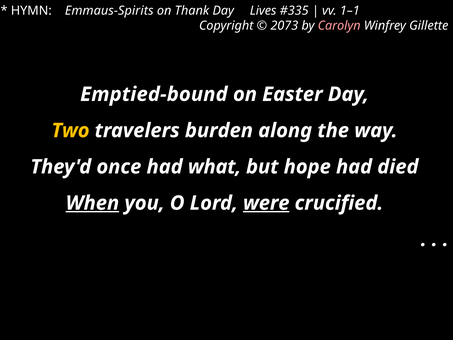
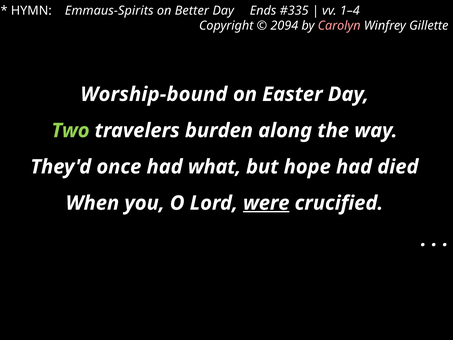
Thank: Thank -> Better
Lives: Lives -> Ends
1–1: 1–1 -> 1–4
2073: 2073 -> 2094
Emptied-bound: Emptied-bound -> Worship-bound
Two colour: yellow -> light green
When underline: present -> none
